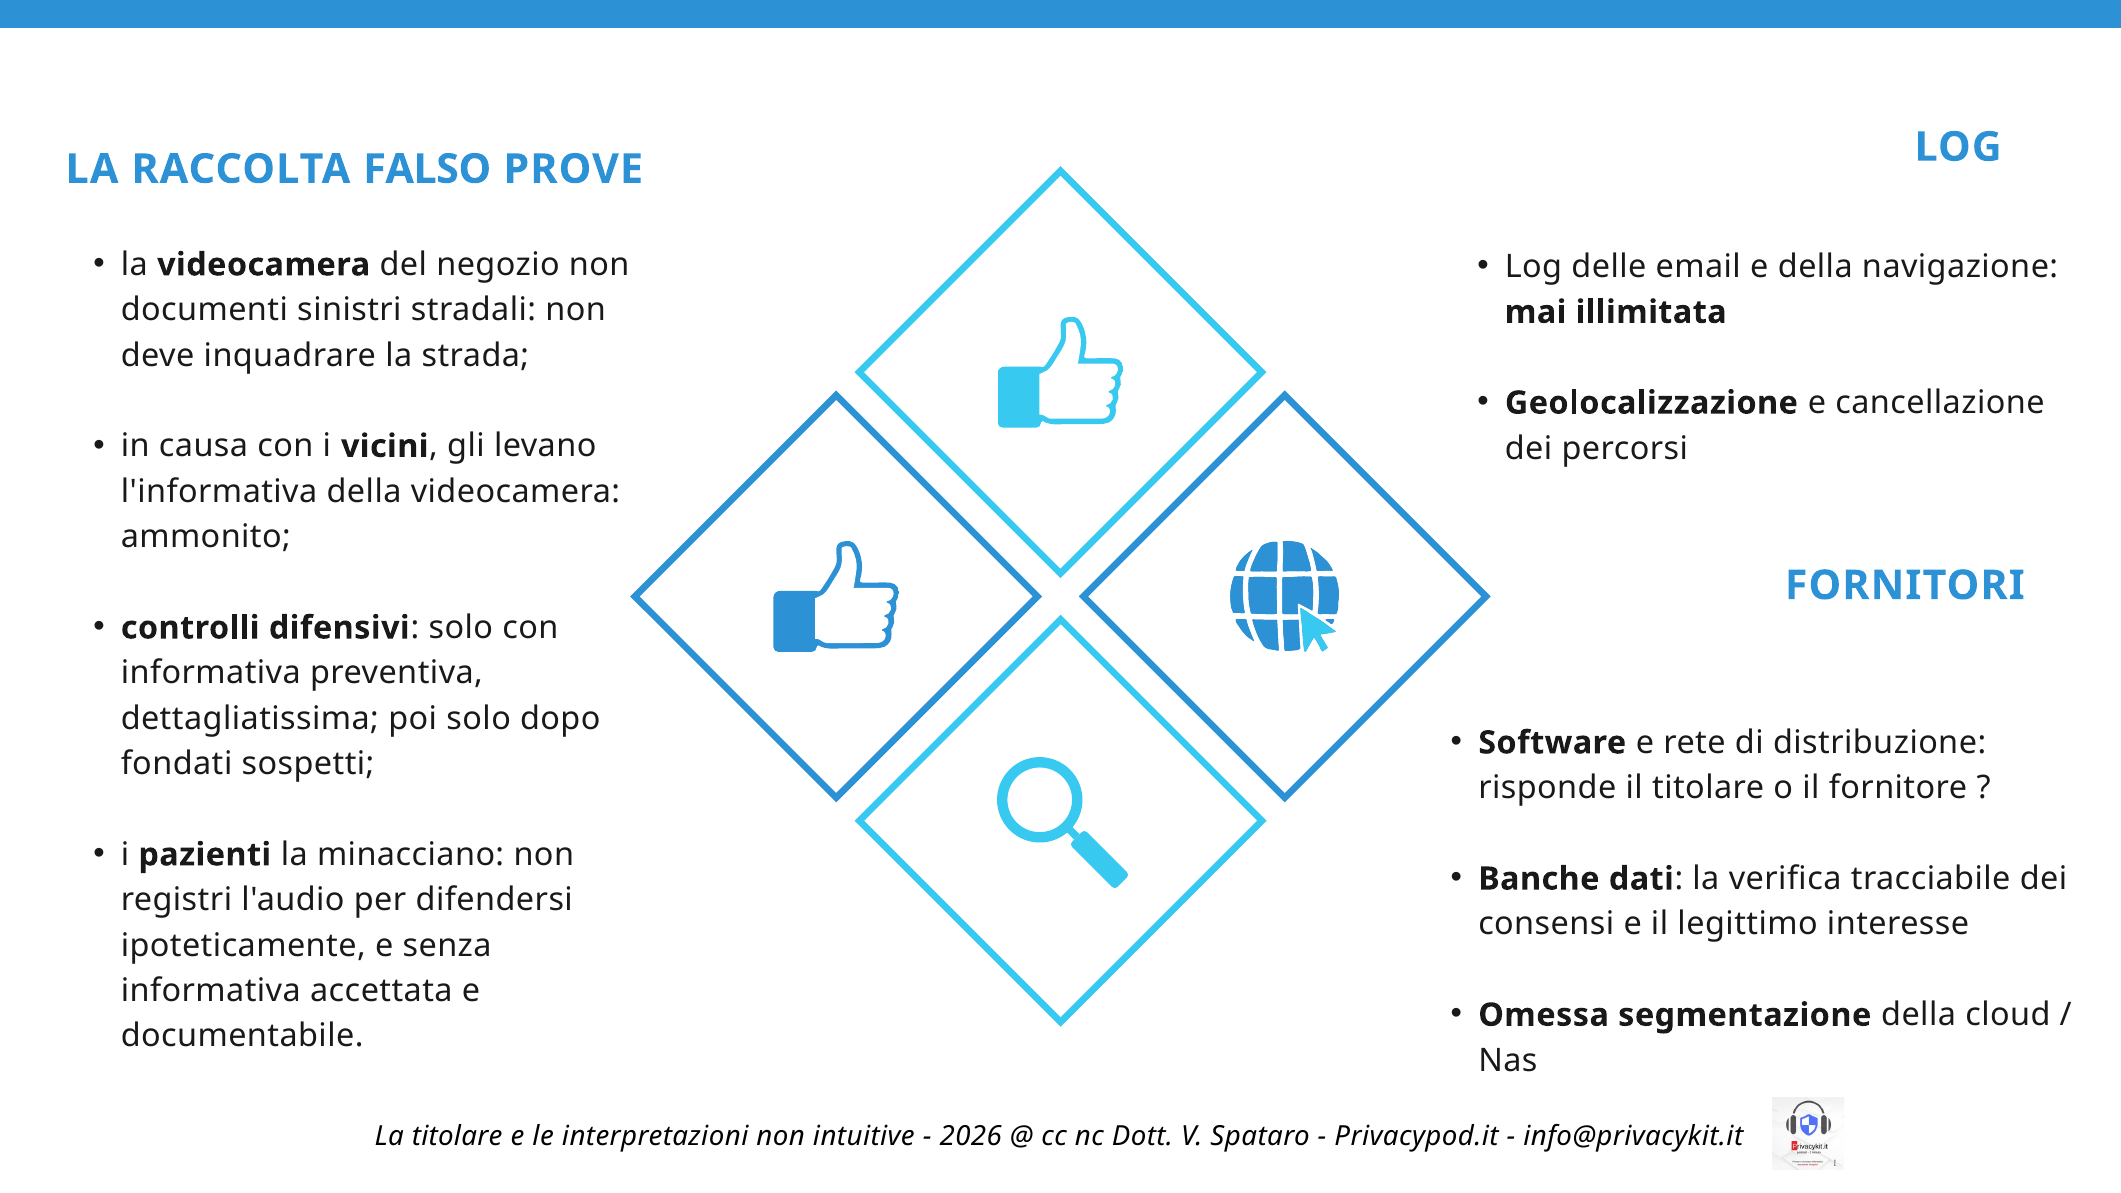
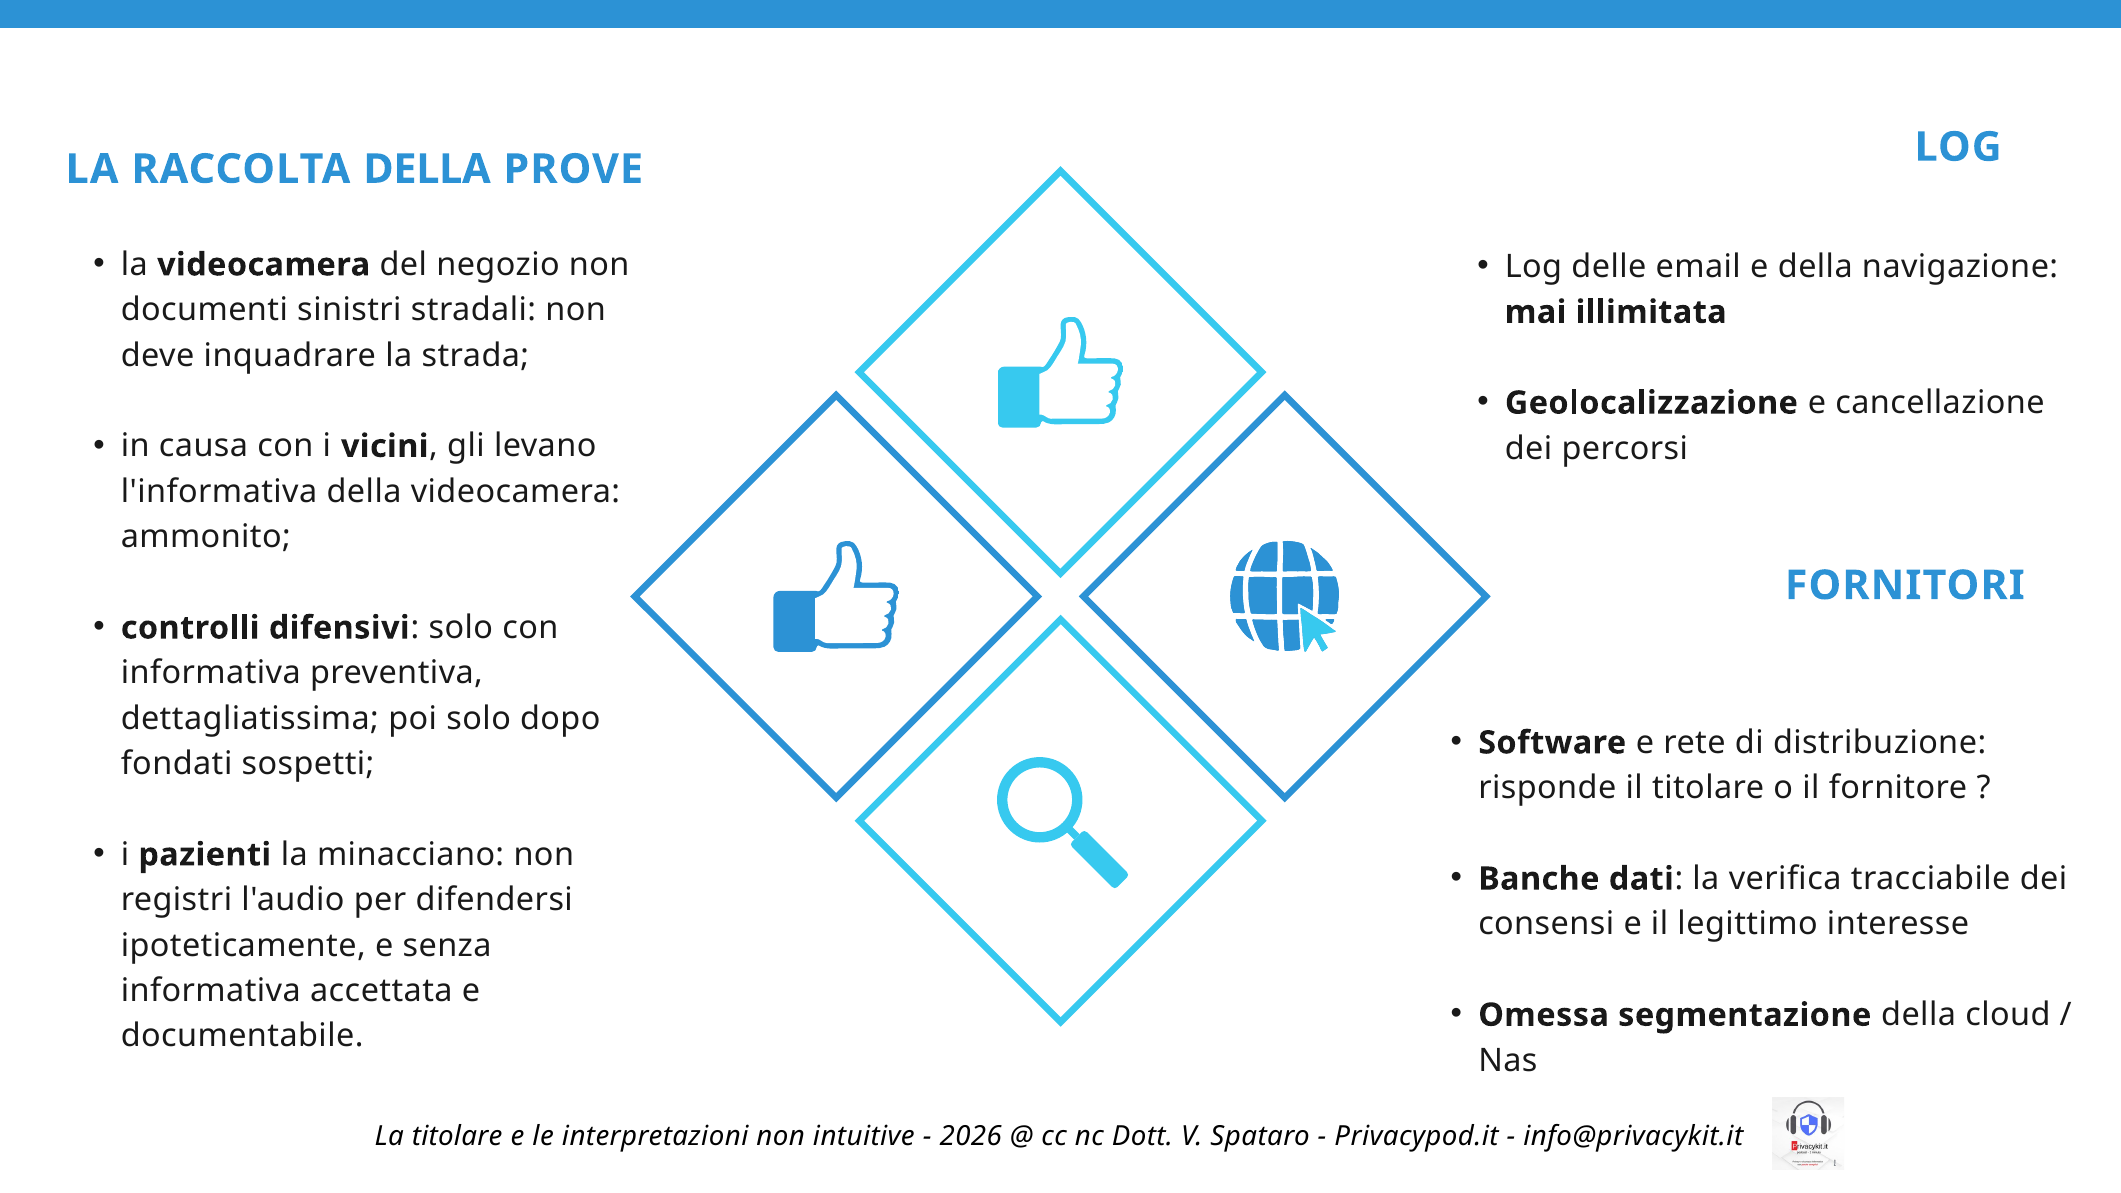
RACCOLTA FALSO: FALSO -> DELLA
